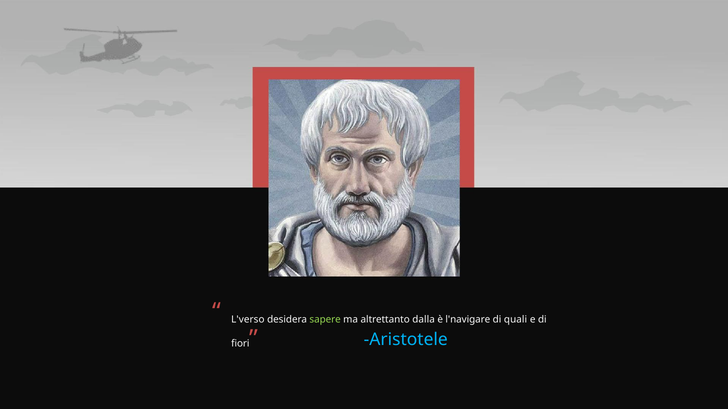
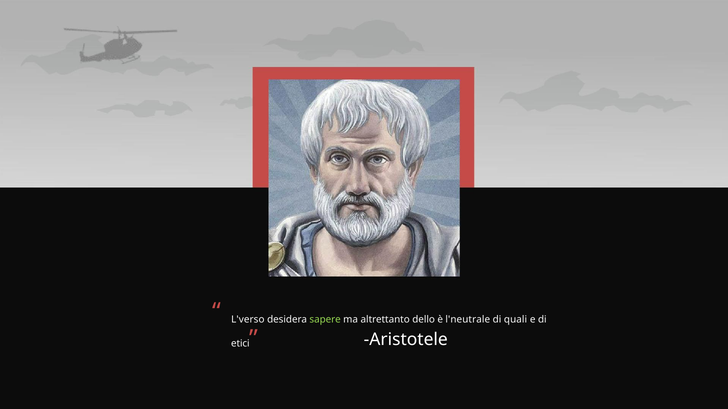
dalla: dalla -> dello
l'navigare: l'navigare -> l'neutrale
fiori: fiori -> etici
Aristotele colour: light blue -> white
